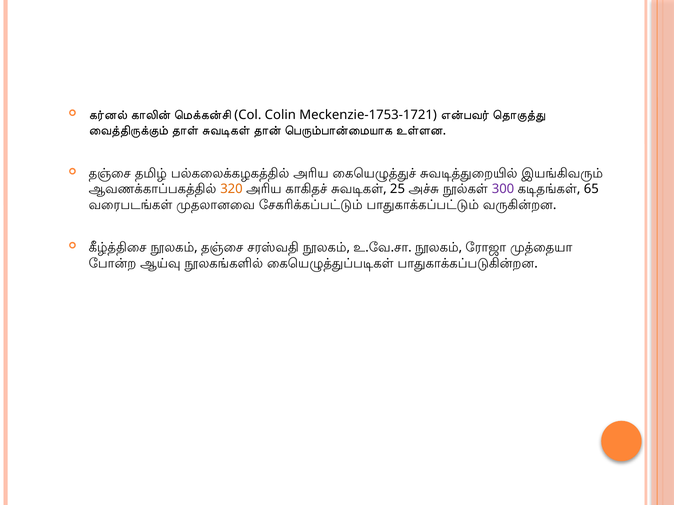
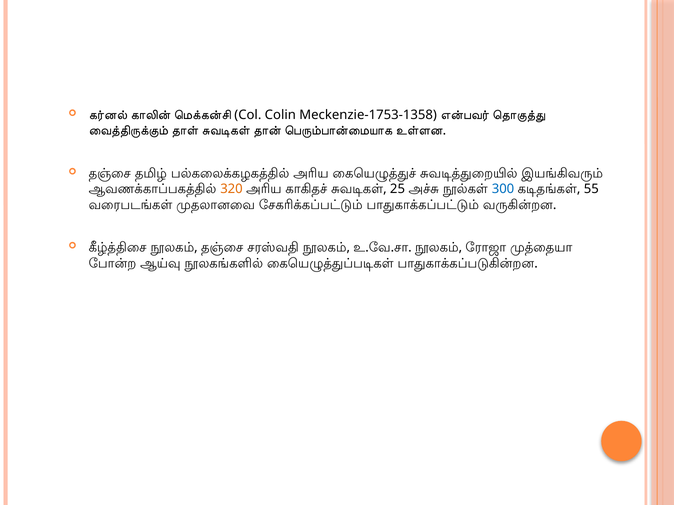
Meckenzie-1753-1721: Meckenzie-1753-1721 -> Meckenzie-1753-1358
300 colour: purple -> blue
65: 65 -> 55
